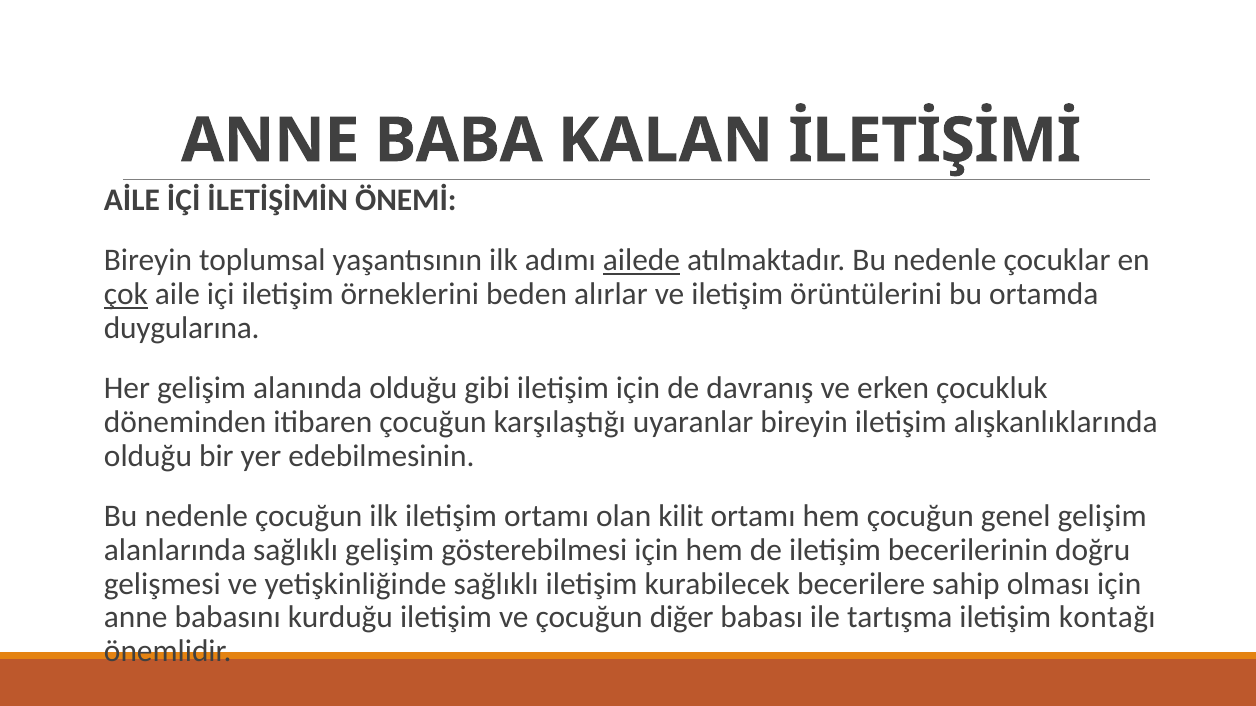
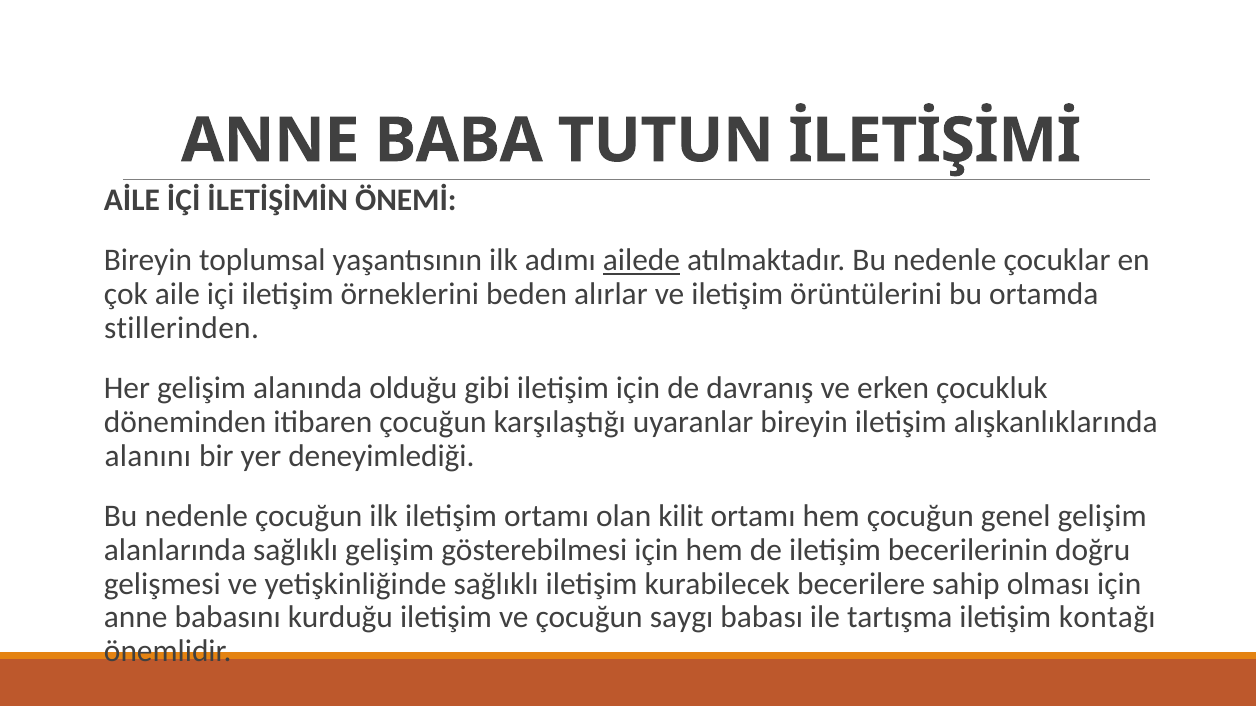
KALAN: KALAN -> TUTUN
çok underline: present -> none
duygularına: duygularına -> stillerinden
olduğu at (148, 456): olduğu -> alanını
edebilmesinin: edebilmesinin -> deneyimlediği
diğer: diğer -> saygı
